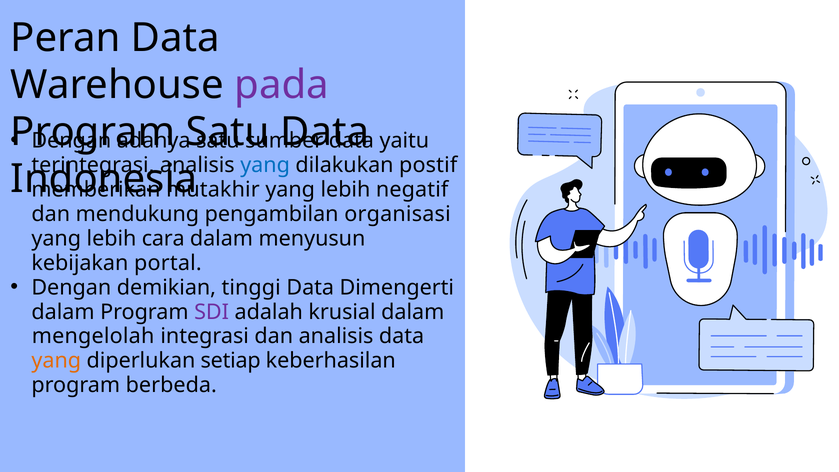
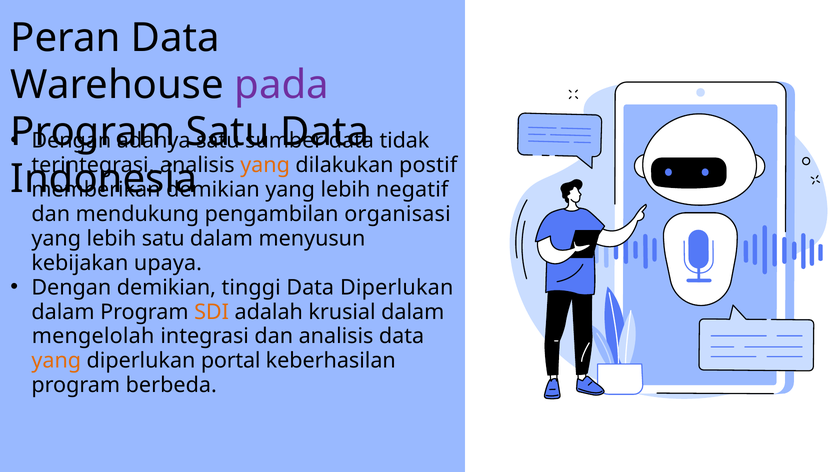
yaitu: yaitu -> tidak
yang at (265, 165) colour: blue -> orange
mutakhir at (213, 190): mutakhir -> demikian
lebih cara: cara -> satu
portal: portal -> upaya
Data Dimengerti: Dimengerti -> Diperlukan
SDI colour: purple -> orange
setiap: setiap -> portal
